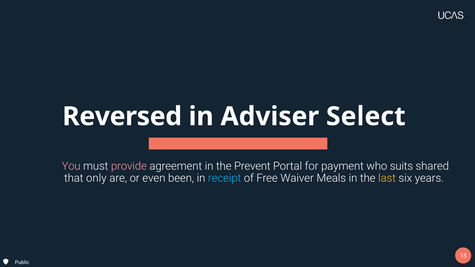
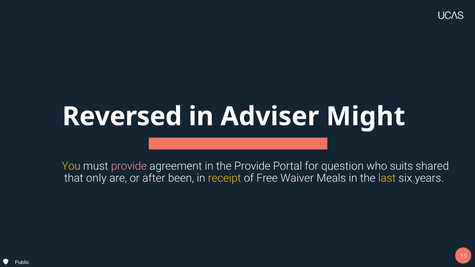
Select: Select -> Might
You colour: pink -> yellow
the Prevent: Prevent -> Provide
payment: payment -> question
even: even -> after
receipt colour: light blue -> yellow
